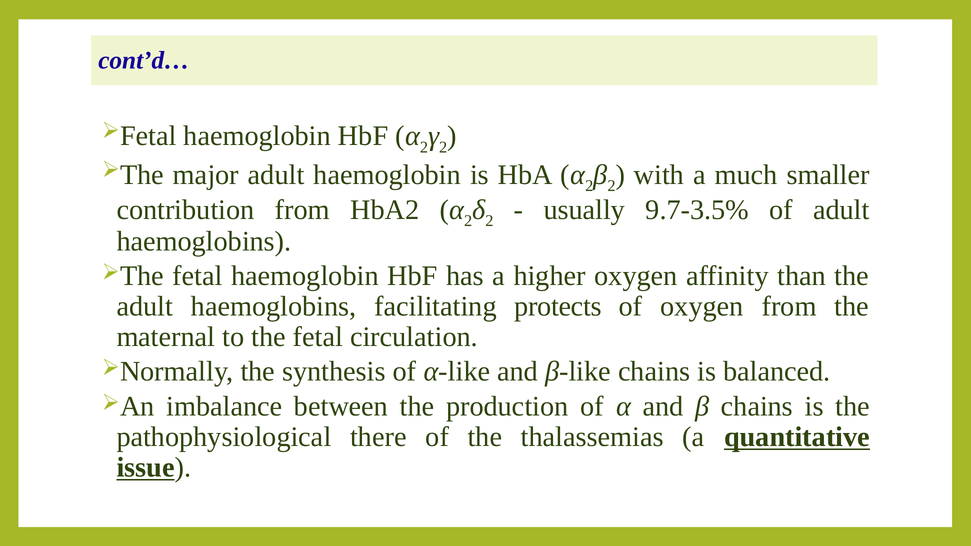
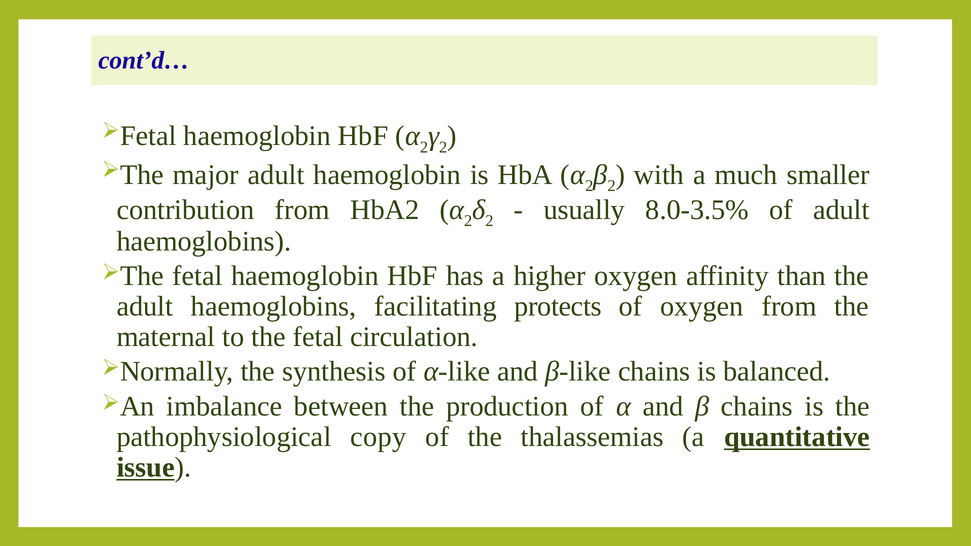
9.7-3.5%: 9.7-3.5% -> 8.0-3.5%
there: there -> copy
